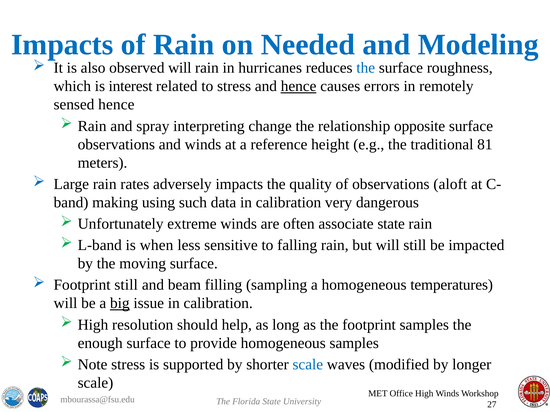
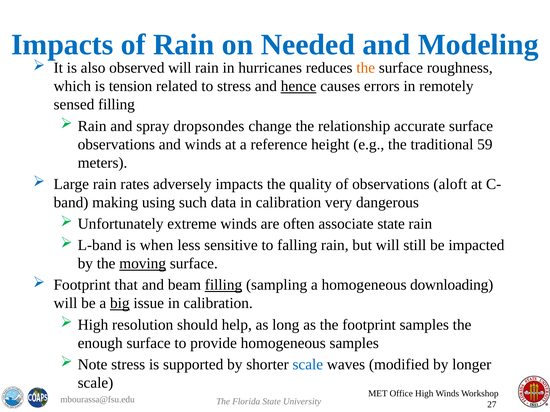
the at (366, 68) colour: blue -> orange
interest: interest -> tension
sensed hence: hence -> filling
interpreting: interpreting -> dropsondes
opposite: opposite -> accurate
81: 81 -> 59
moving underline: none -> present
Footprint still: still -> that
filling at (223, 285) underline: none -> present
temperatures: temperatures -> downloading
